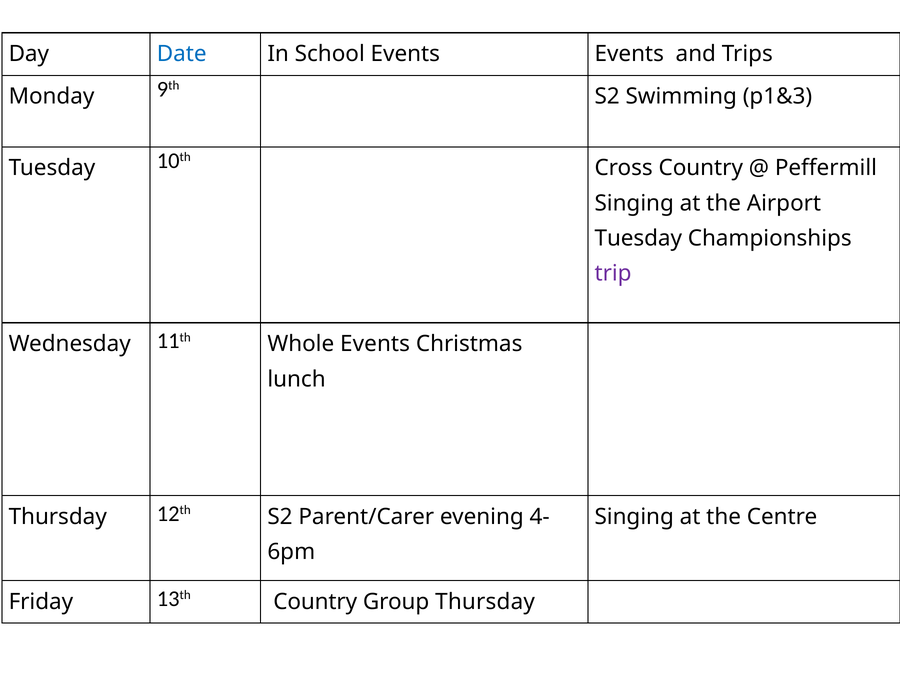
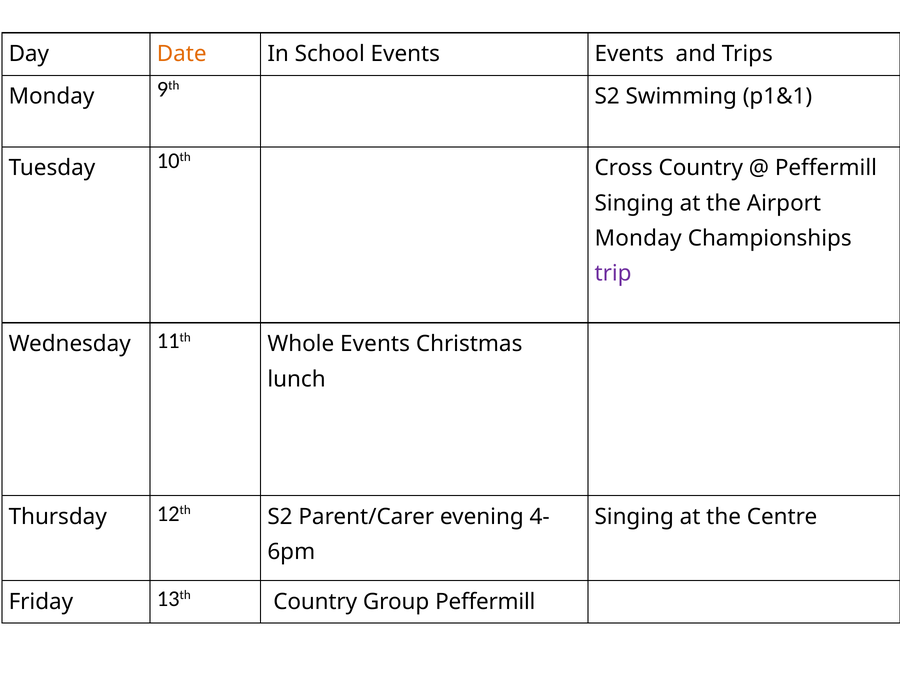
Date colour: blue -> orange
p1&3: p1&3 -> p1&1
Tuesday at (638, 238): Tuesday -> Monday
Group Thursday: Thursday -> Peffermill
